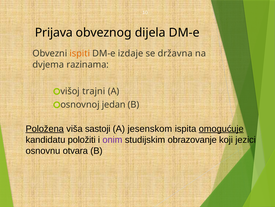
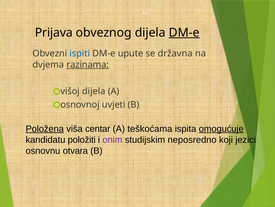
DM-e at (184, 32) underline: none -> present
ispiti colour: orange -> blue
izdaje: izdaje -> upute
razinama underline: none -> present
trajni at (94, 91): trajni -> dijela
jedan: jedan -> uvjeti
sastoji: sastoji -> centar
jesenskom: jesenskom -> teškoćama
obrazovanje: obrazovanje -> neposredno
